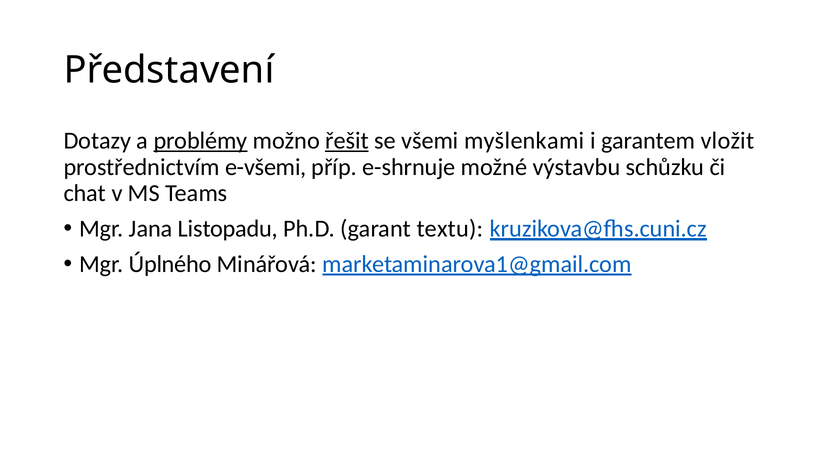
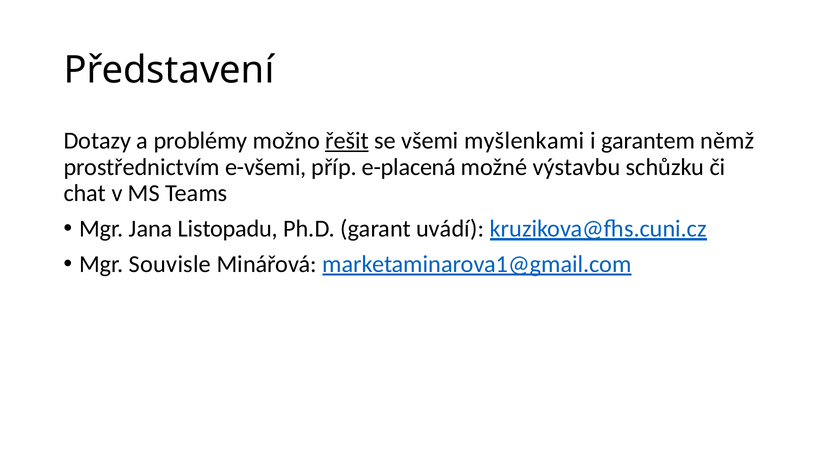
problémy underline: present -> none
vložit: vložit -> němž
e-shrnuje: e-shrnuje -> e-placená
textu: textu -> uvádí
Úplného: Úplného -> Souvisle
